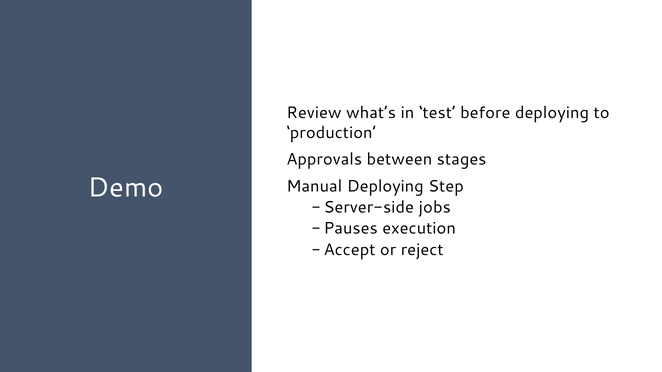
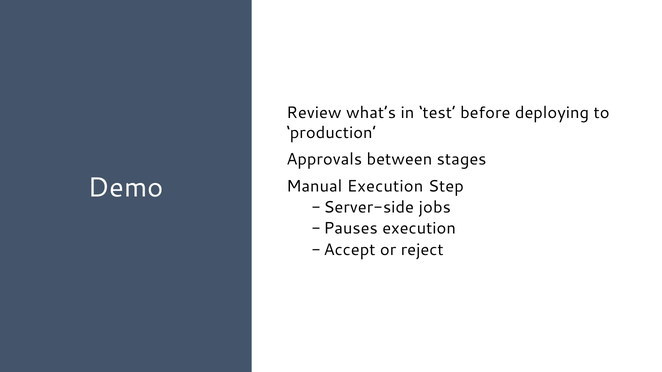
Manual Deploying: Deploying -> Execution
